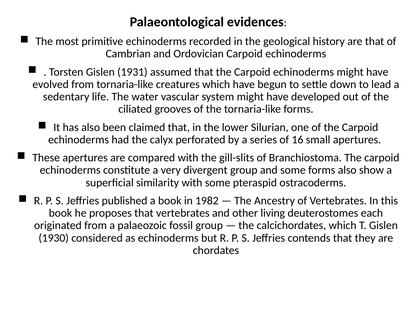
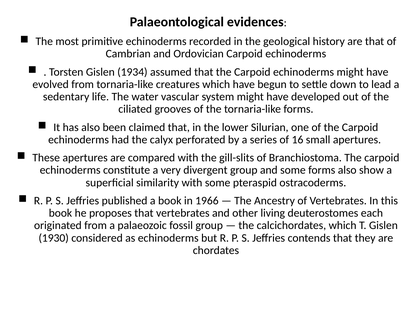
1931: 1931 -> 1934
1982: 1982 -> 1966
